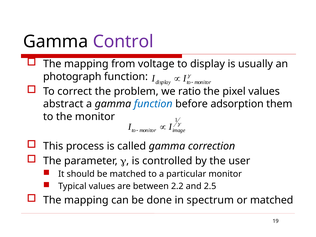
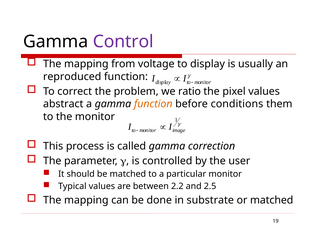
photograph: photograph -> reproduced
function at (153, 104) colour: blue -> orange
adsorption: adsorption -> conditions
spectrum: spectrum -> substrate
